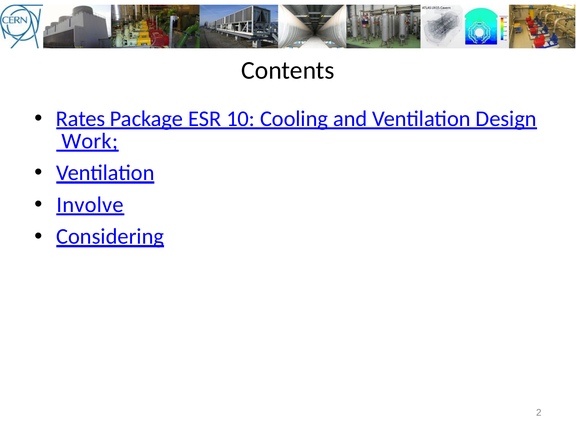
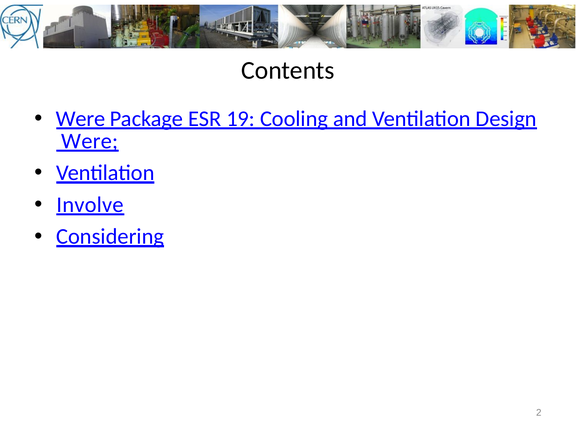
Rates at (81, 119): Rates -> Were
10: 10 -> 19
Work at (90, 141): Work -> Were
